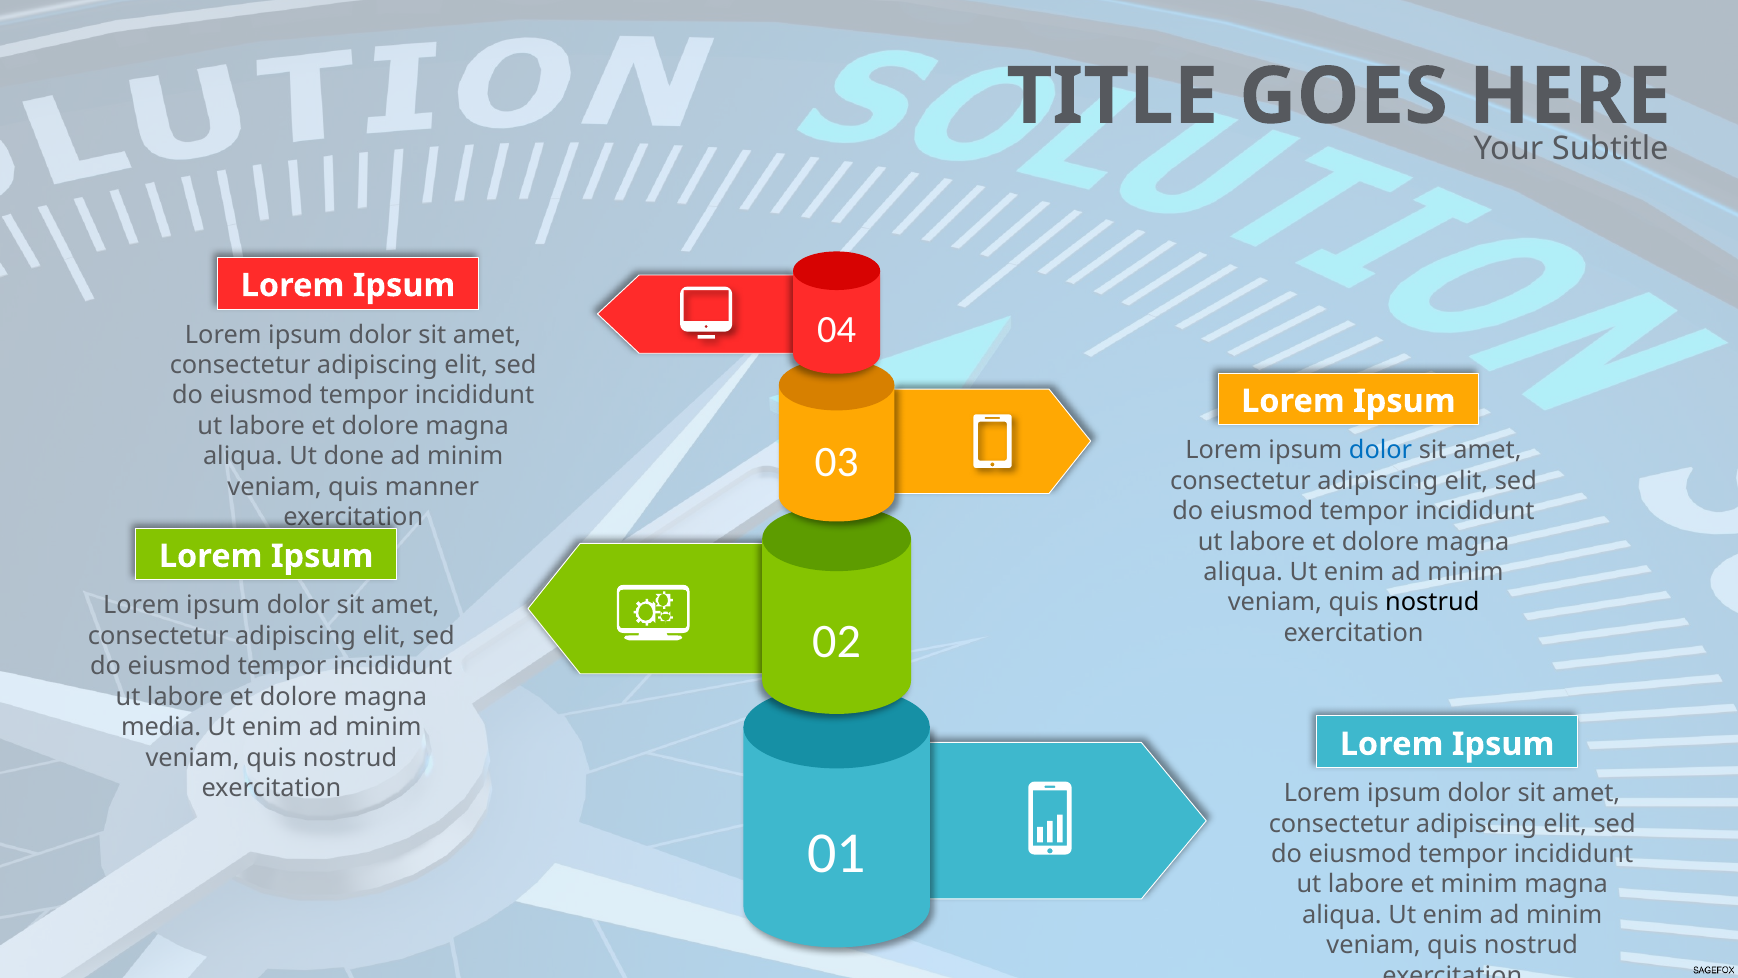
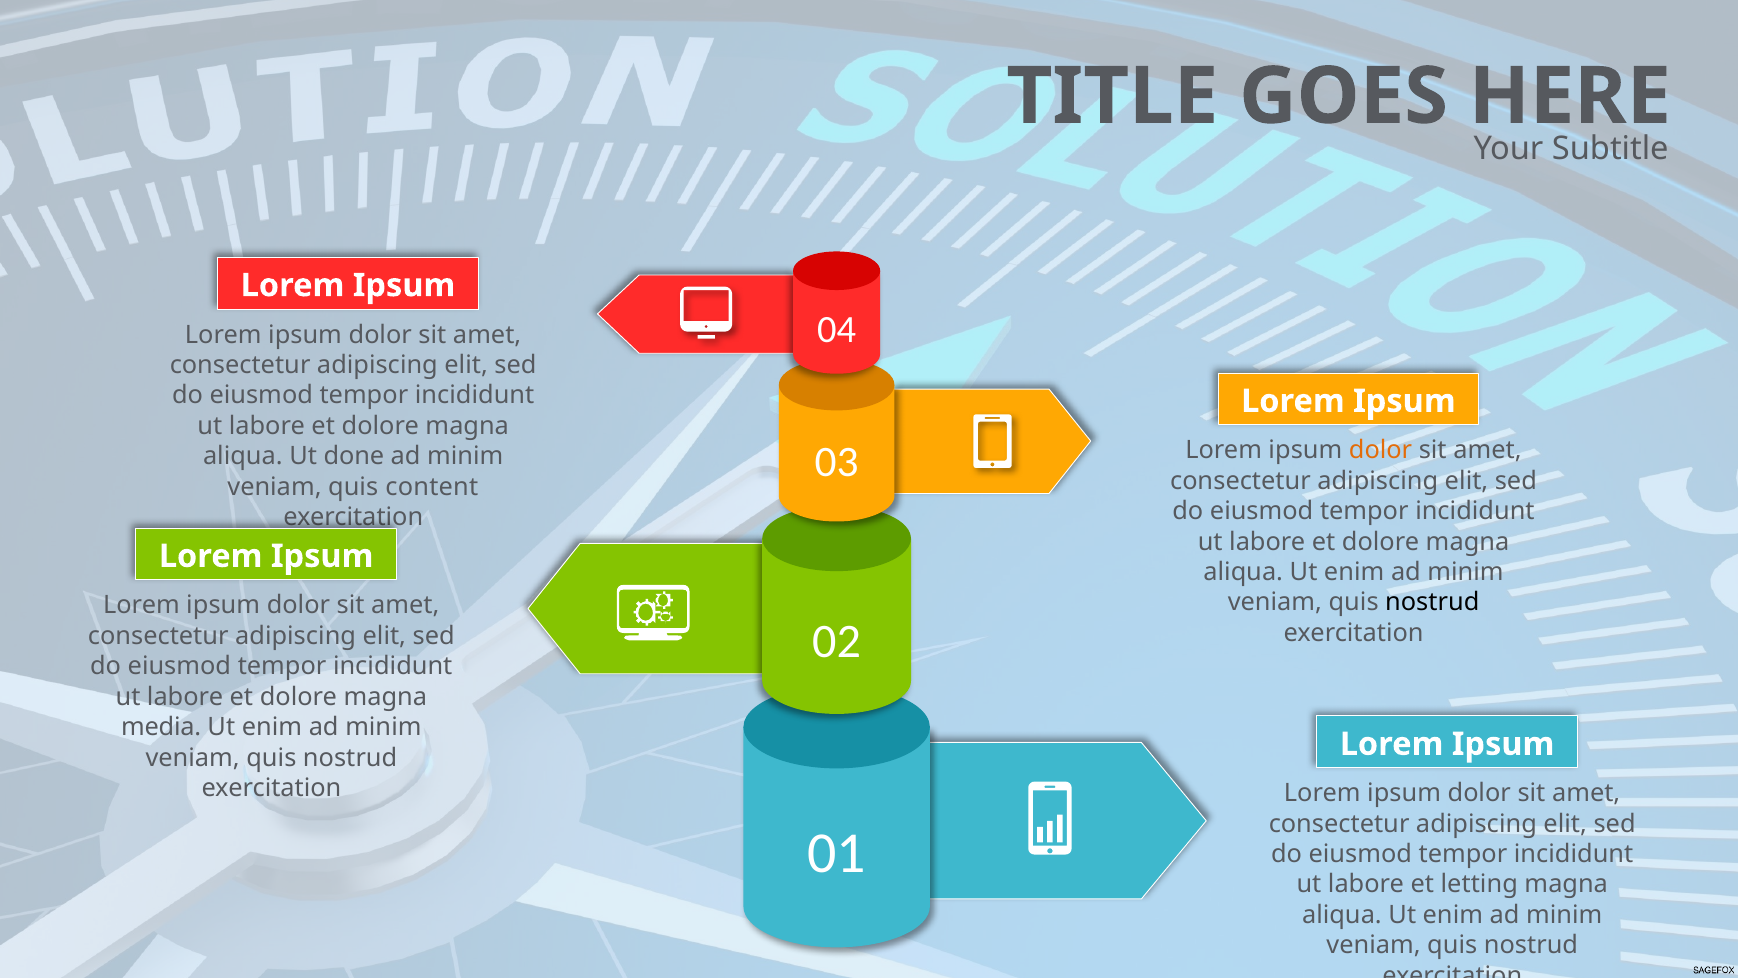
dolor at (1381, 450) colour: blue -> orange
manner: manner -> content
et minim: minim -> letting
